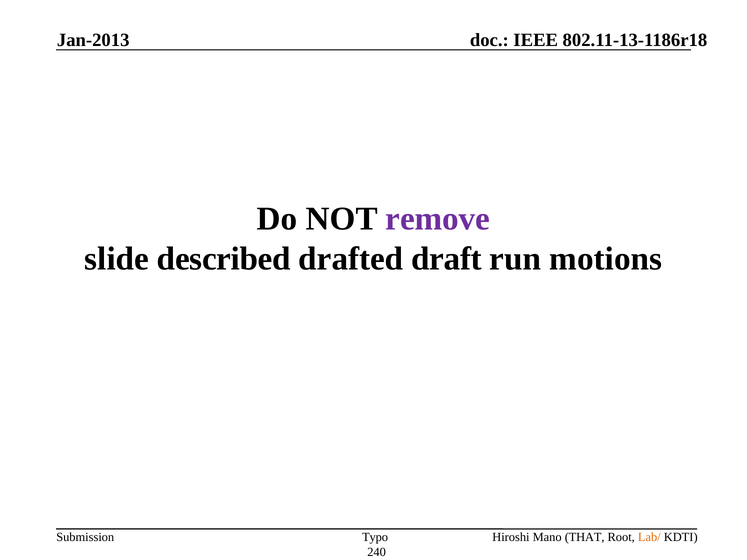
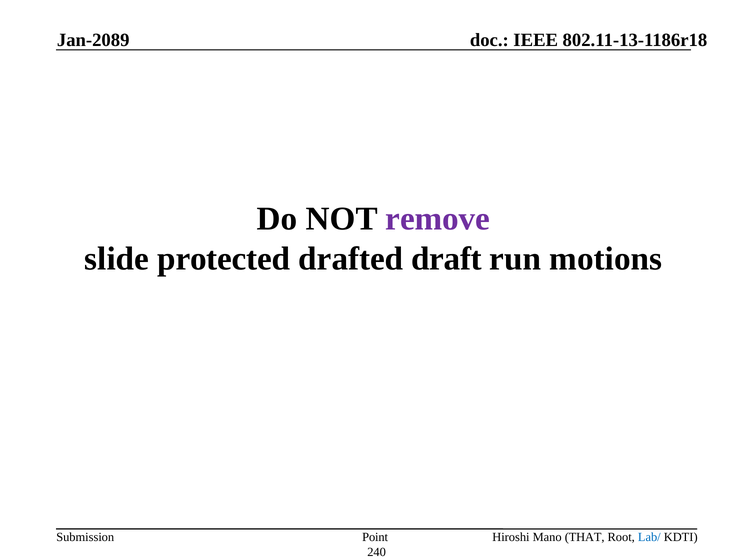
Jan-2013: Jan-2013 -> Jan-2089
described: described -> protected
Typo: Typo -> Point
Lab/ colour: orange -> blue
